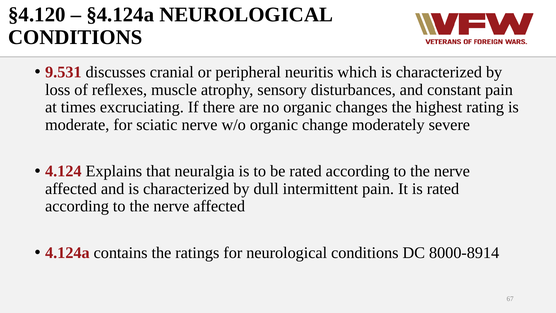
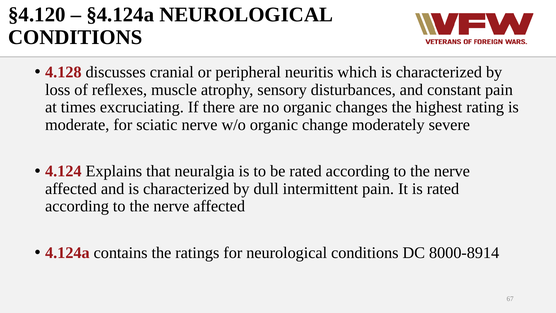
9.531: 9.531 -> 4.128
